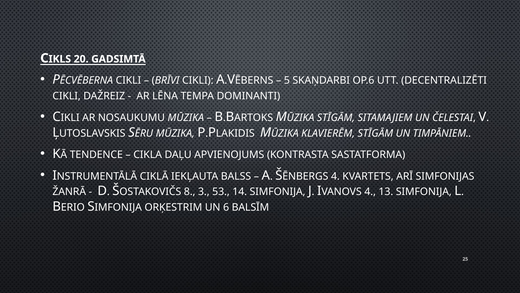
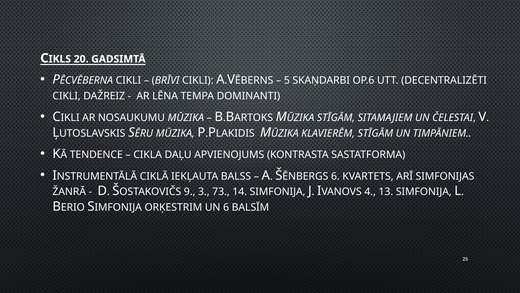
4 at (335, 176): 4 -> 6
8: 8 -> 9
53: 53 -> 73
